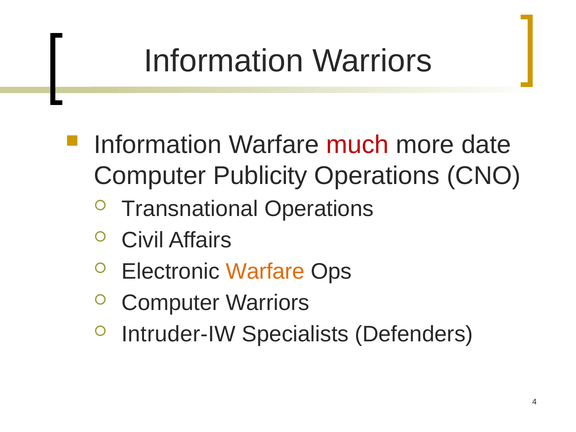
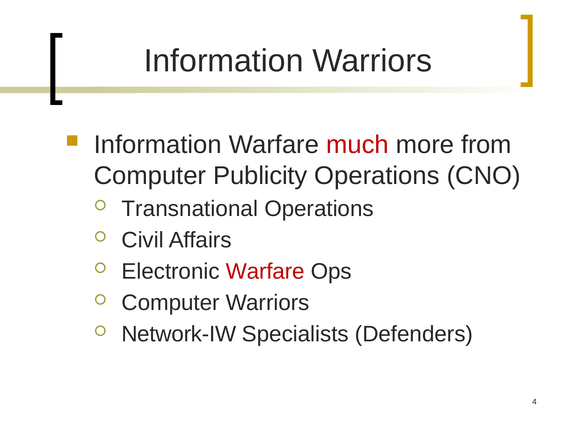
date: date -> from
Warfare at (265, 271) colour: orange -> red
Intruder-IW: Intruder-IW -> Network-IW
